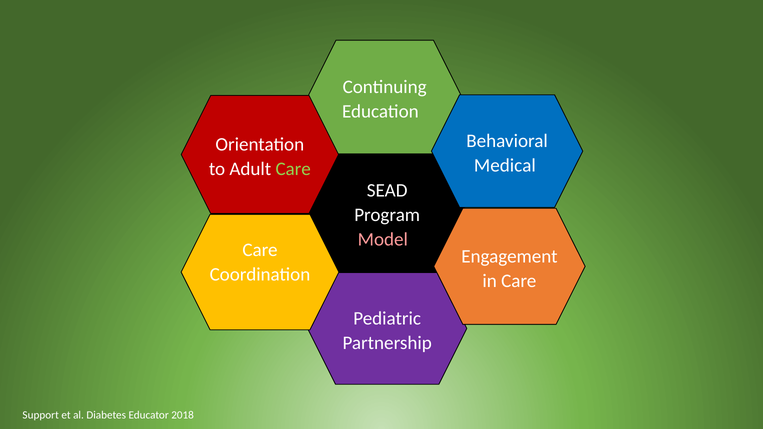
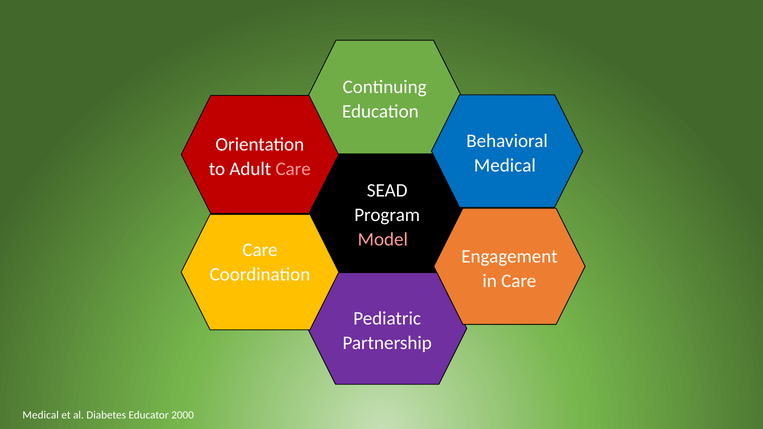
Care at (293, 169) colour: light green -> pink
Support at (41, 415): Support -> Medical
2018: 2018 -> 2000
